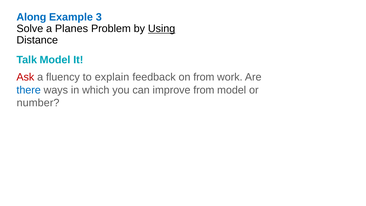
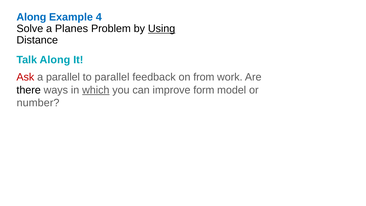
3: 3 -> 4
Talk Model: Model -> Along
a fluency: fluency -> parallel
to explain: explain -> parallel
there colour: blue -> black
which underline: none -> present
improve from: from -> form
